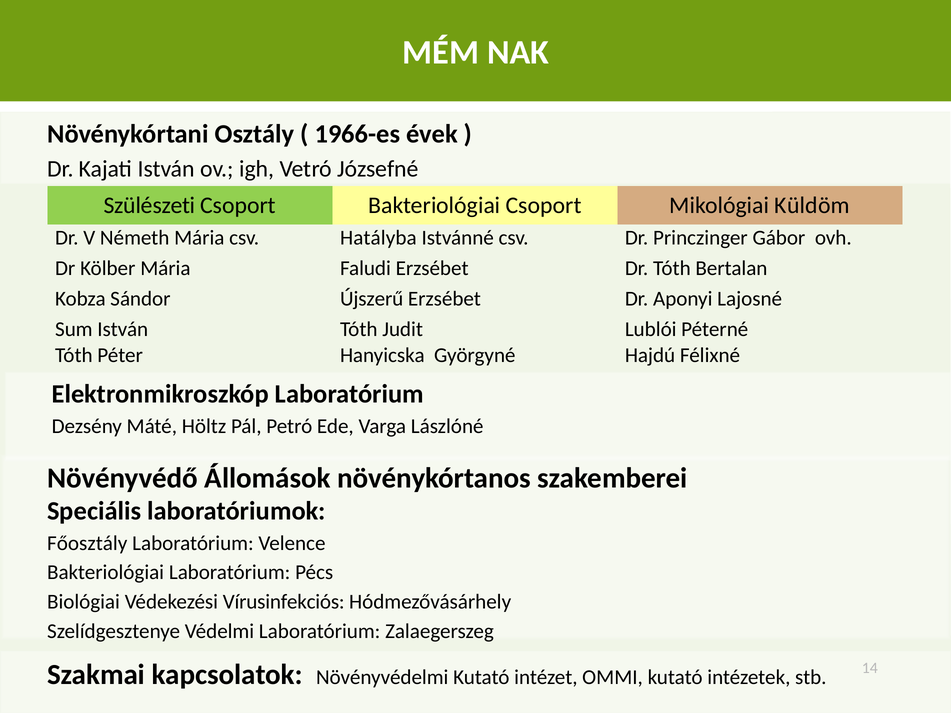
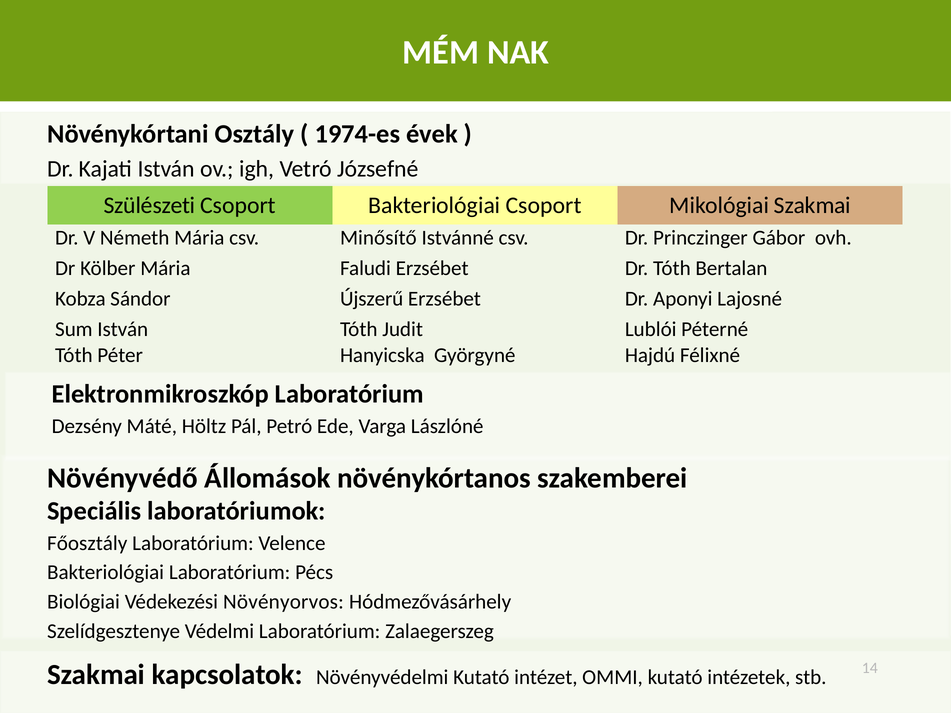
1966-es: 1966-es -> 1974-es
Mikológiai Küldöm: Küldöm -> Szakmai
Hatályba: Hatályba -> Minősítő
Vírusinfekciós: Vírusinfekciós -> Növényorvos
